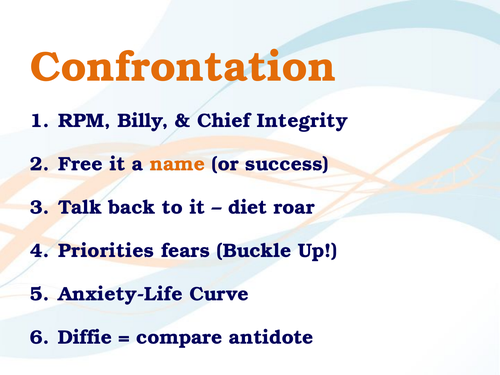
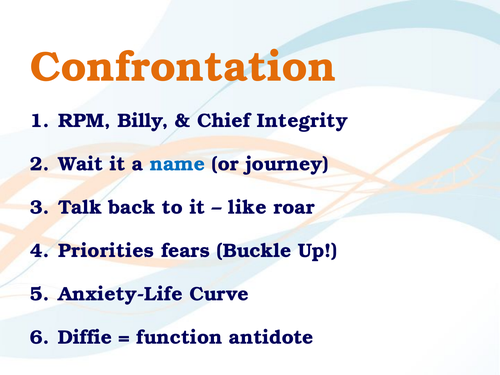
Free: Free -> Wait
name colour: orange -> blue
success: success -> journey
diet: diet -> like
compare: compare -> function
